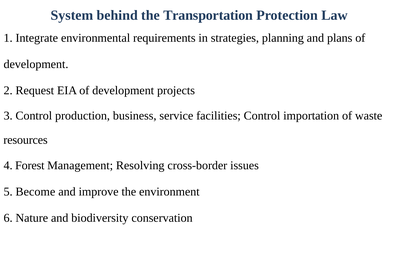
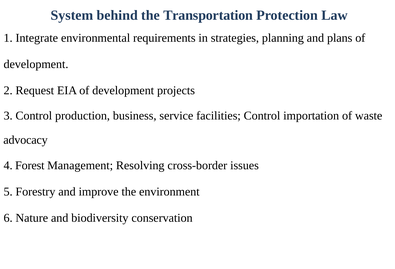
resources: resources -> advocacy
Become: Become -> Forestry
